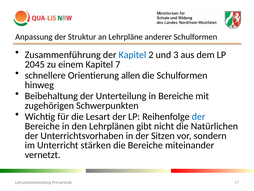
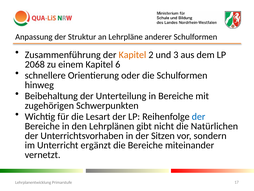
Kapitel at (132, 55) colour: blue -> orange
2045: 2045 -> 2068
7: 7 -> 6
allen: allen -> oder
stärken: stärken -> ergänzt
